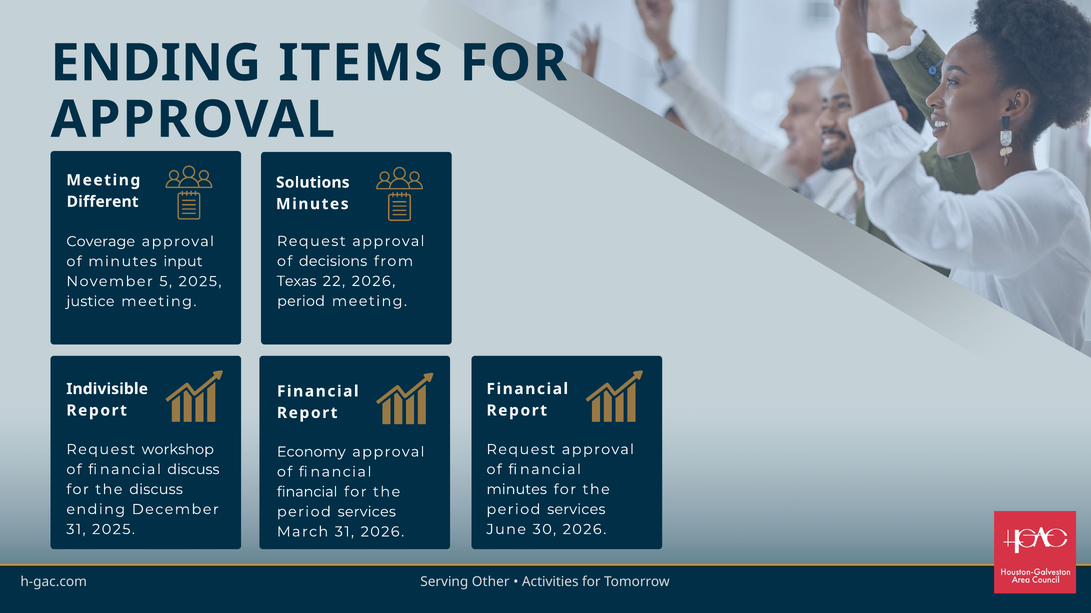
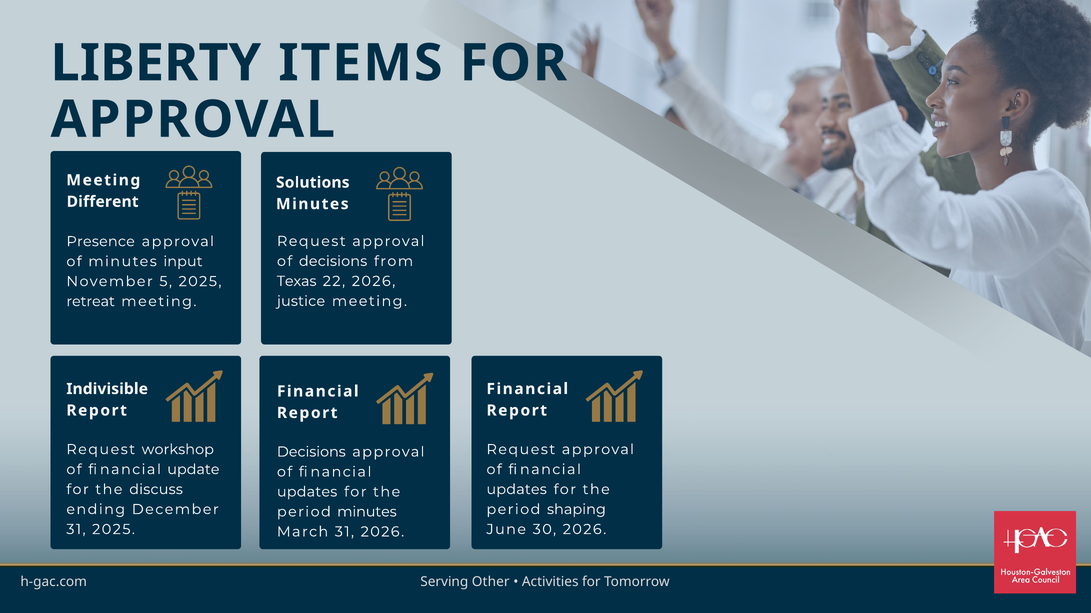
ENDING at (156, 63): ENDING -> LIBERTY
Coverage: Coverage -> Presence
period at (301, 301): period -> justice
justice: justice -> retreat
Economy at (311, 452): Economy -> Decisions
financial discuss: discuss -> update
minutes at (517, 490): minutes -> updates
financial at (307, 492): financial -> updates
services at (576, 510): services -> shaping
services at (367, 512): services -> minutes
